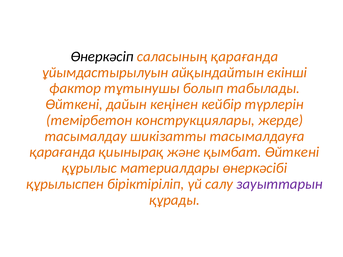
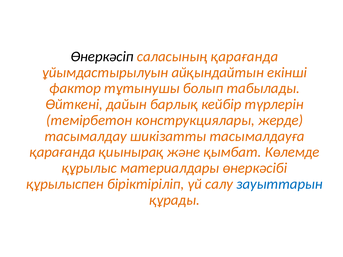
кеңінен: кеңінен -> барлық
қымбат Өйткені: Өйткені -> Көлемде
зауыттарын colour: purple -> blue
